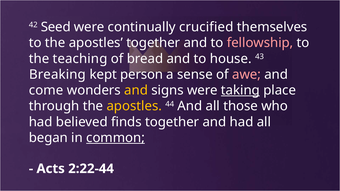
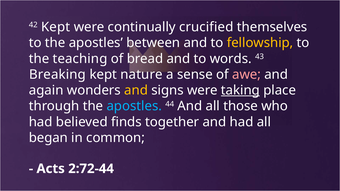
42 Seed: Seed -> Kept
apostles together: together -> between
fellowship colour: pink -> yellow
house: house -> words
person: person -> nature
come: come -> again
apostles at (134, 106) colour: yellow -> light blue
common underline: present -> none
2:22-44: 2:22-44 -> 2:72-44
